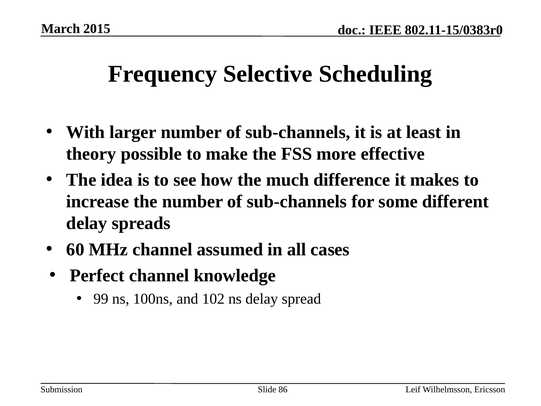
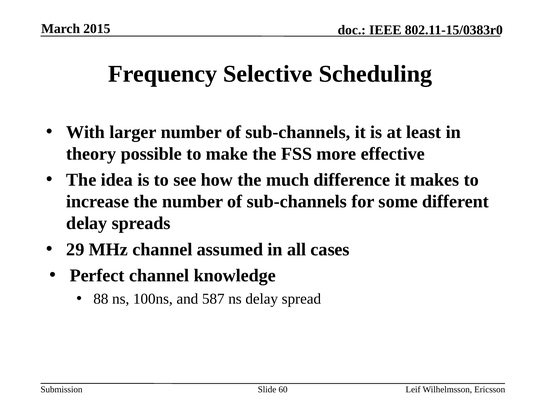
60: 60 -> 29
99: 99 -> 88
102: 102 -> 587
86: 86 -> 60
